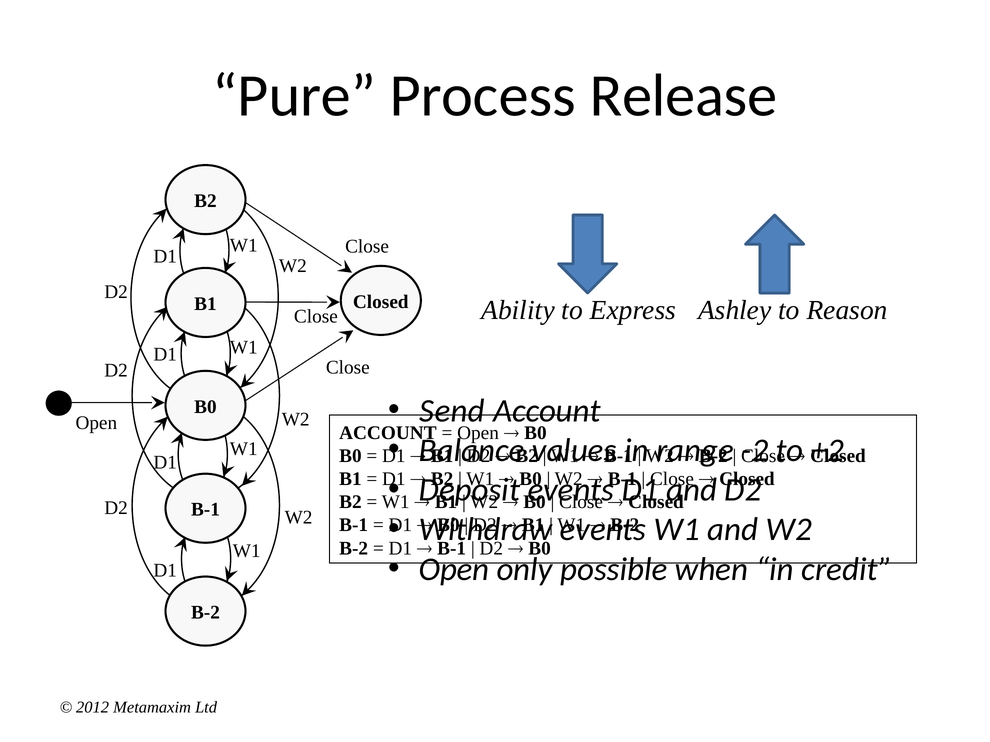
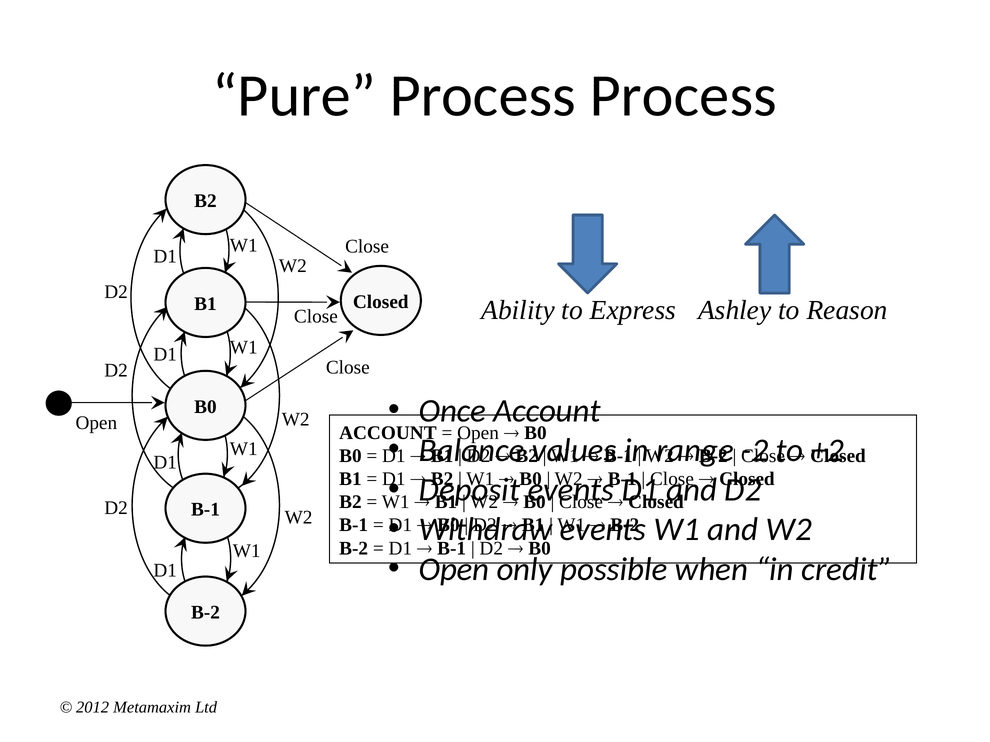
Process Release: Release -> Process
Send: Send -> Once
